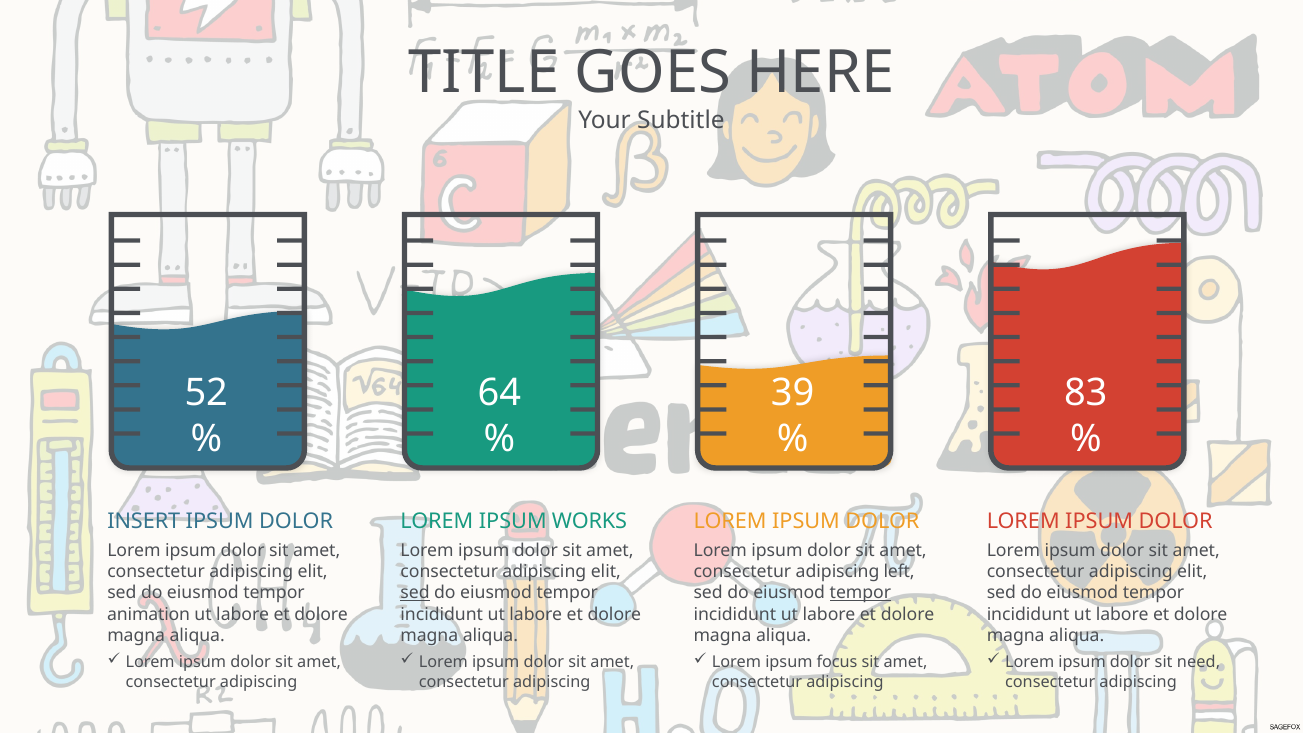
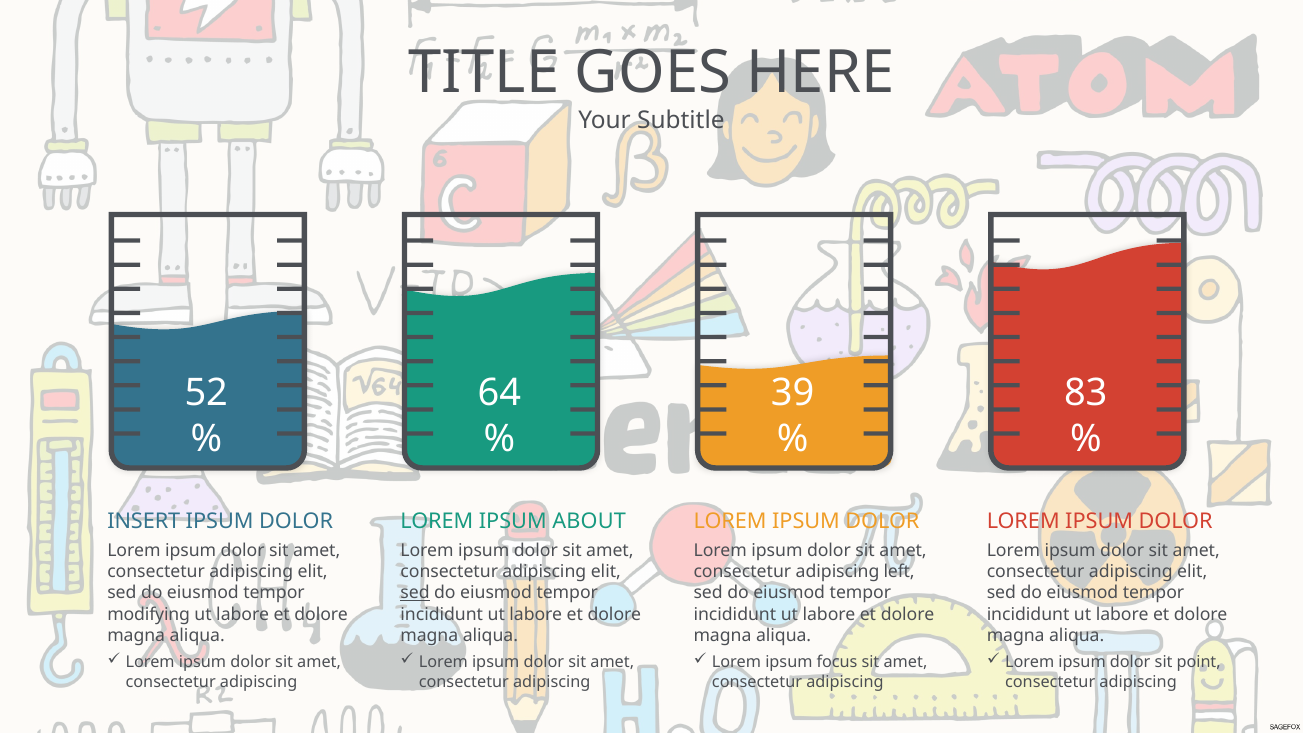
WORKS: WORKS -> ABOUT
tempor at (860, 593) underline: present -> none
animation: animation -> modifying
need: need -> point
